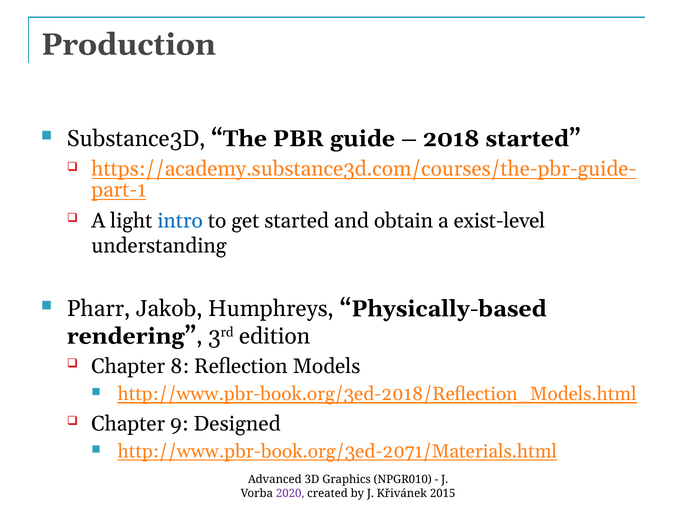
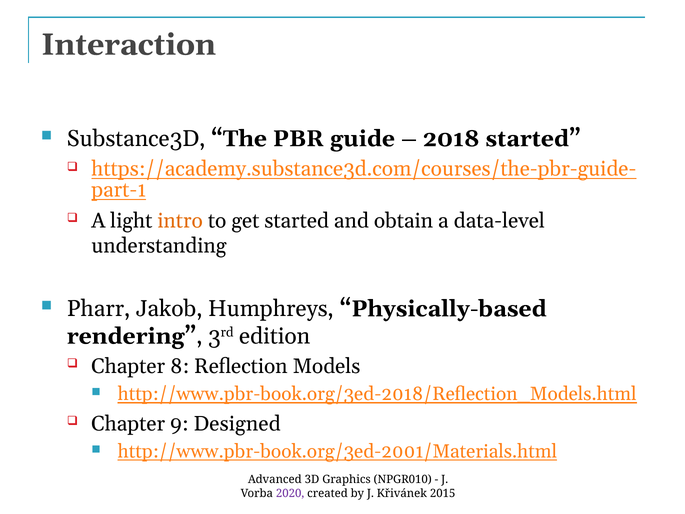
Production: Production -> Interaction
intro colour: blue -> orange
exist-level: exist-level -> data-level
http://www.pbr-book.org/3ed-2071/Materials.html: http://www.pbr-book.org/3ed-2071/Materials.html -> http://www.pbr-book.org/3ed-2001/Materials.html
